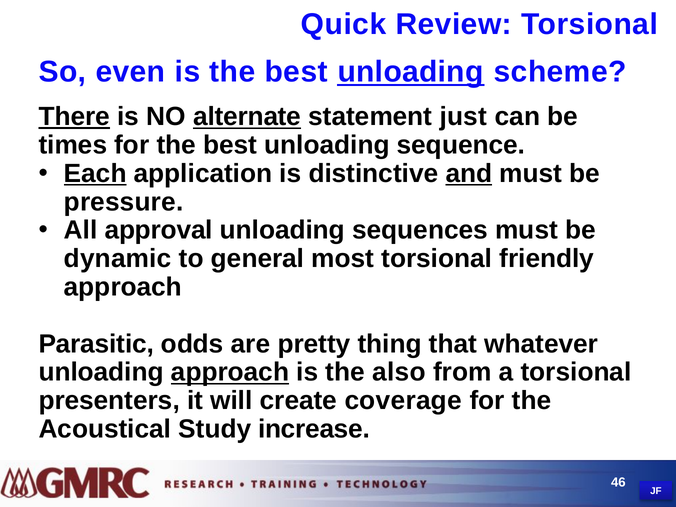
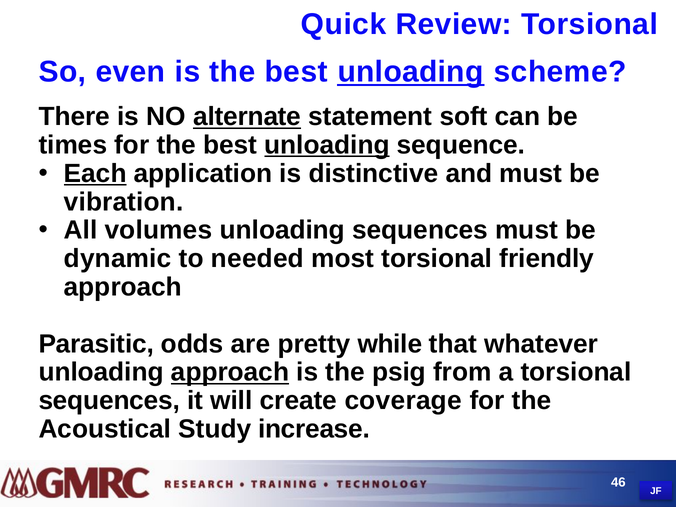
There underline: present -> none
just: just -> soft
unloading at (327, 145) underline: none -> present
and underline: present -> none
pressure: pressure -> vibration
approval: approval -> volumes
general: general -> needed
thing: thing -> while
also: also -> psig
presenters at (109, 401): presenters -> sequences
